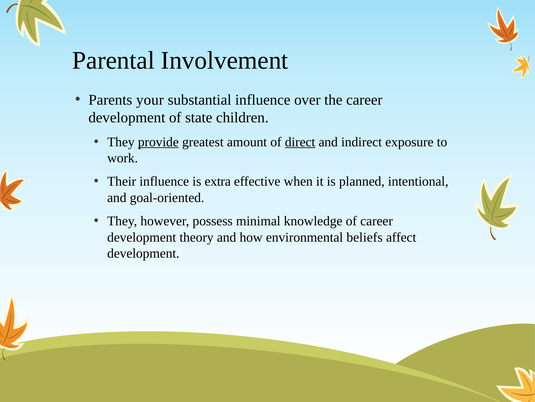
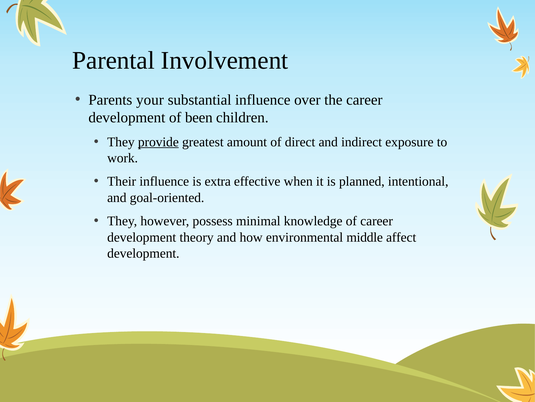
state: state -> been
direct underline: present -> none
beliefs: beliefs -> middle
